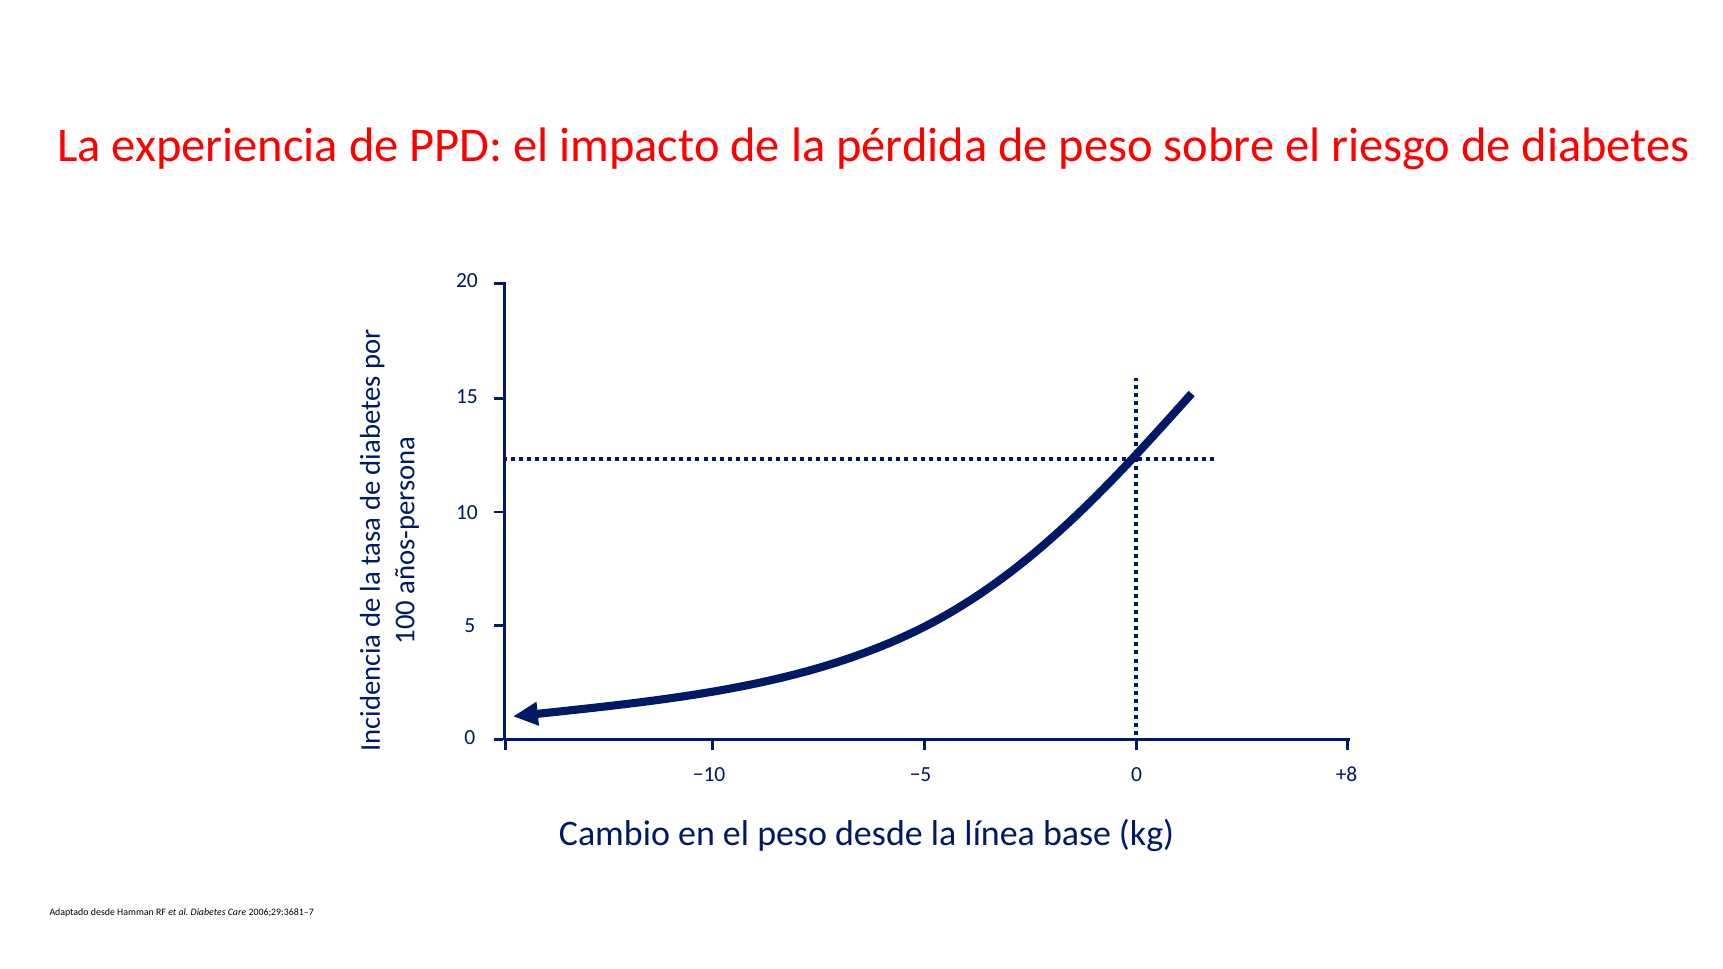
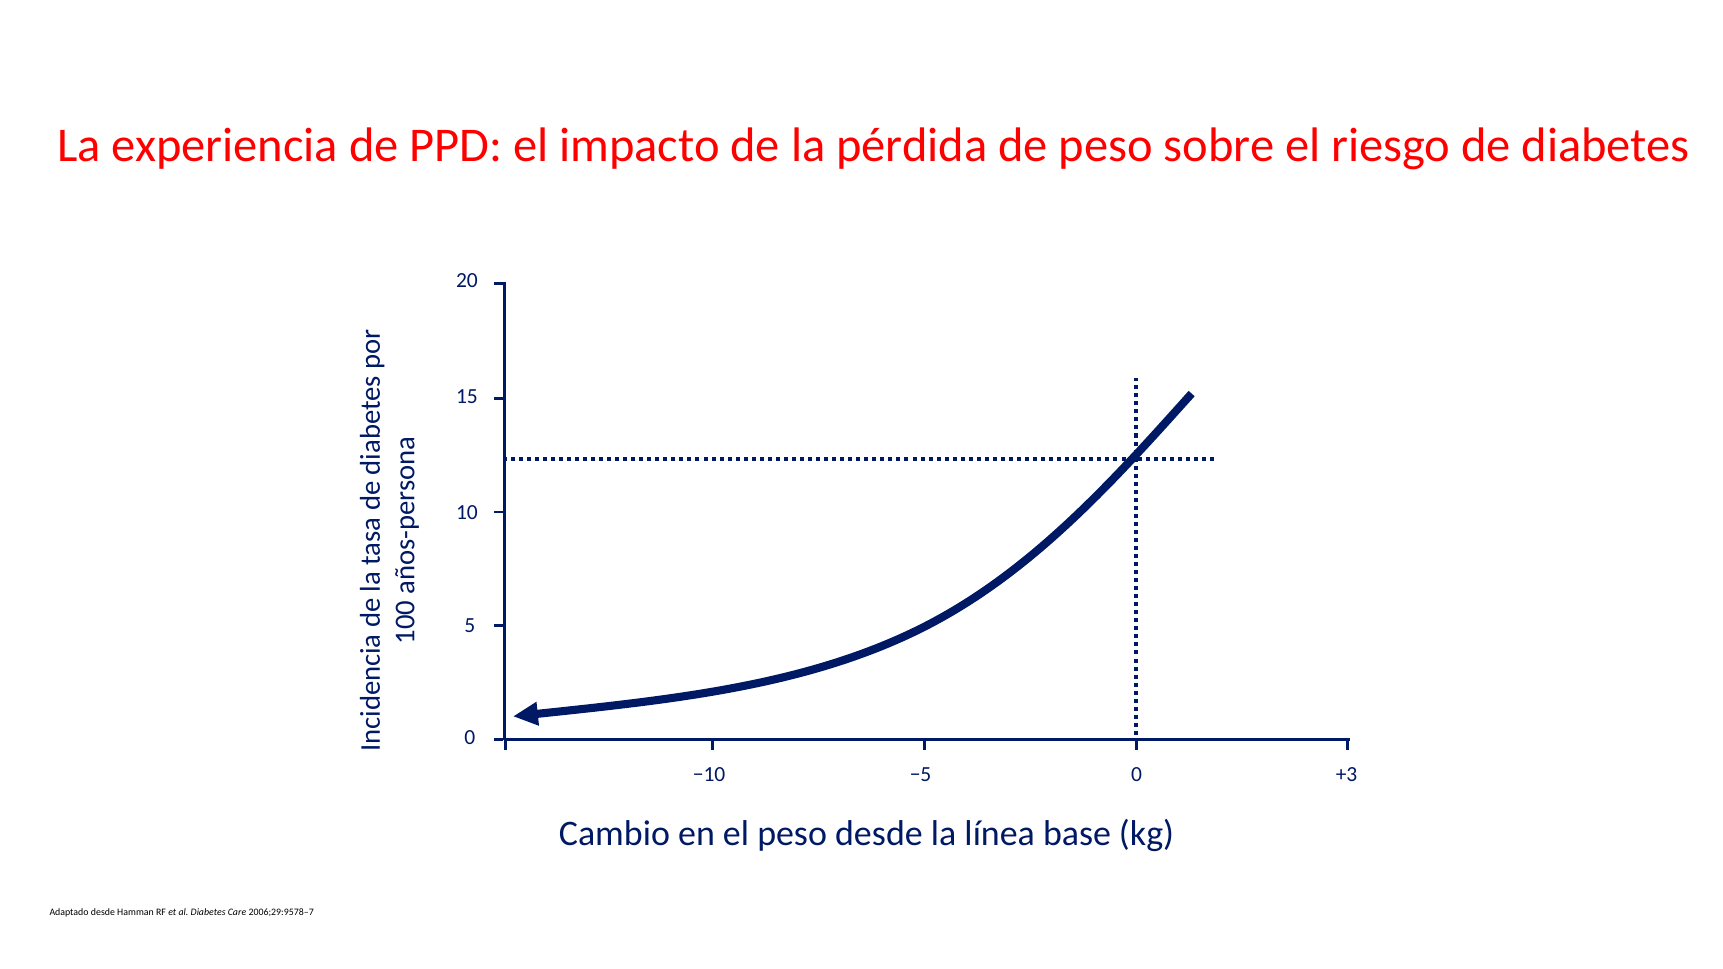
+8: +8 -> +3
2006;29:3681–7: 2006;29:3681–7 -> 2006;29:9578–7
